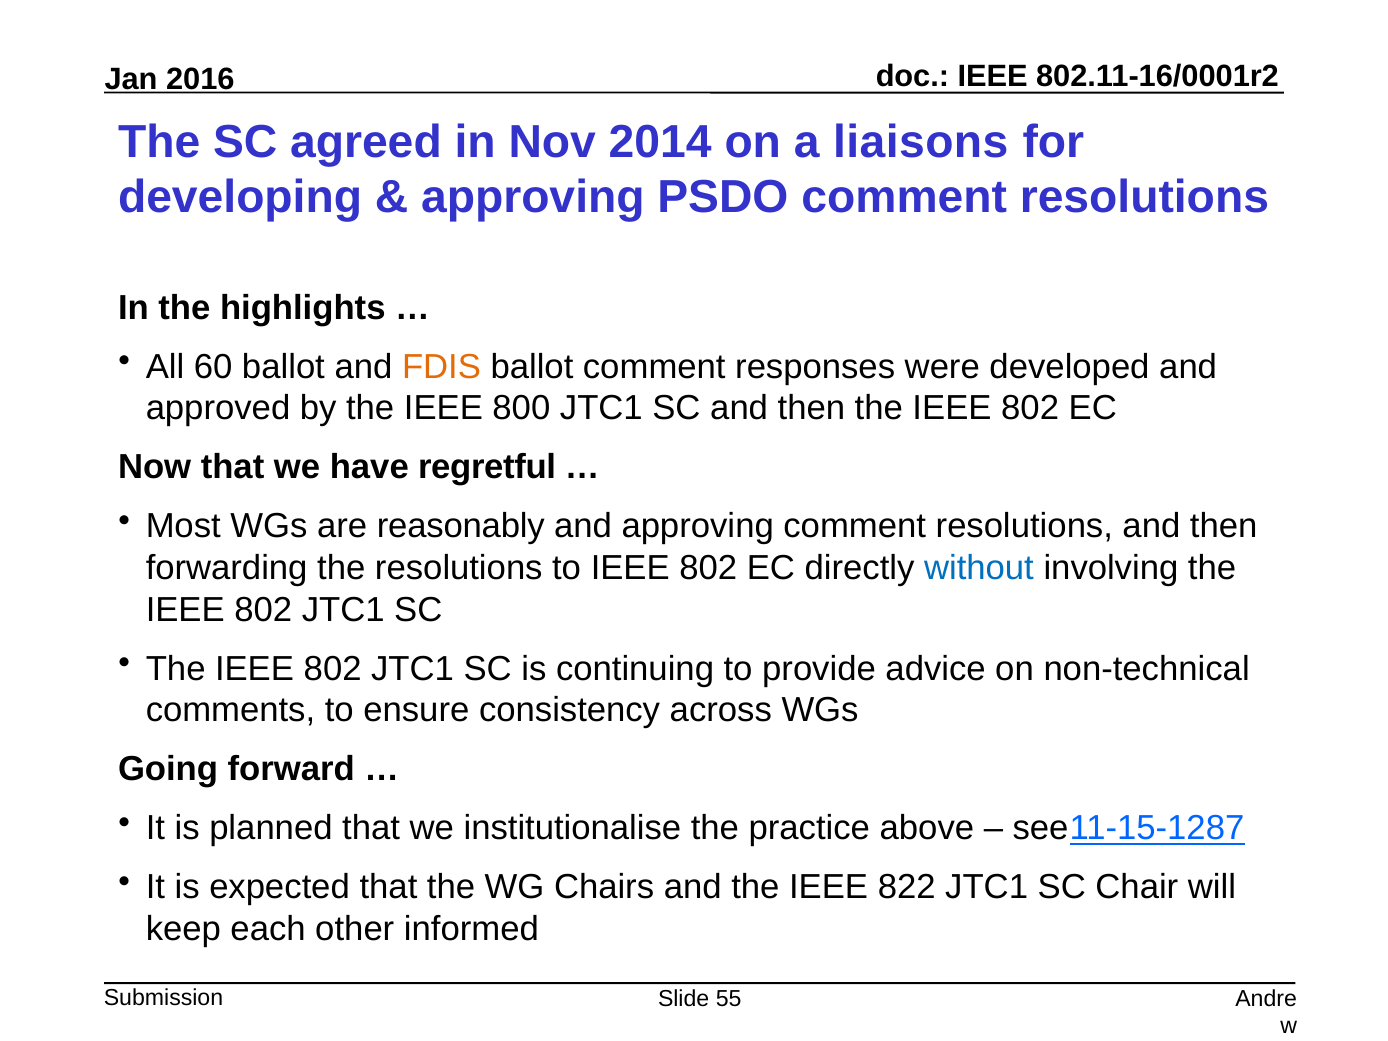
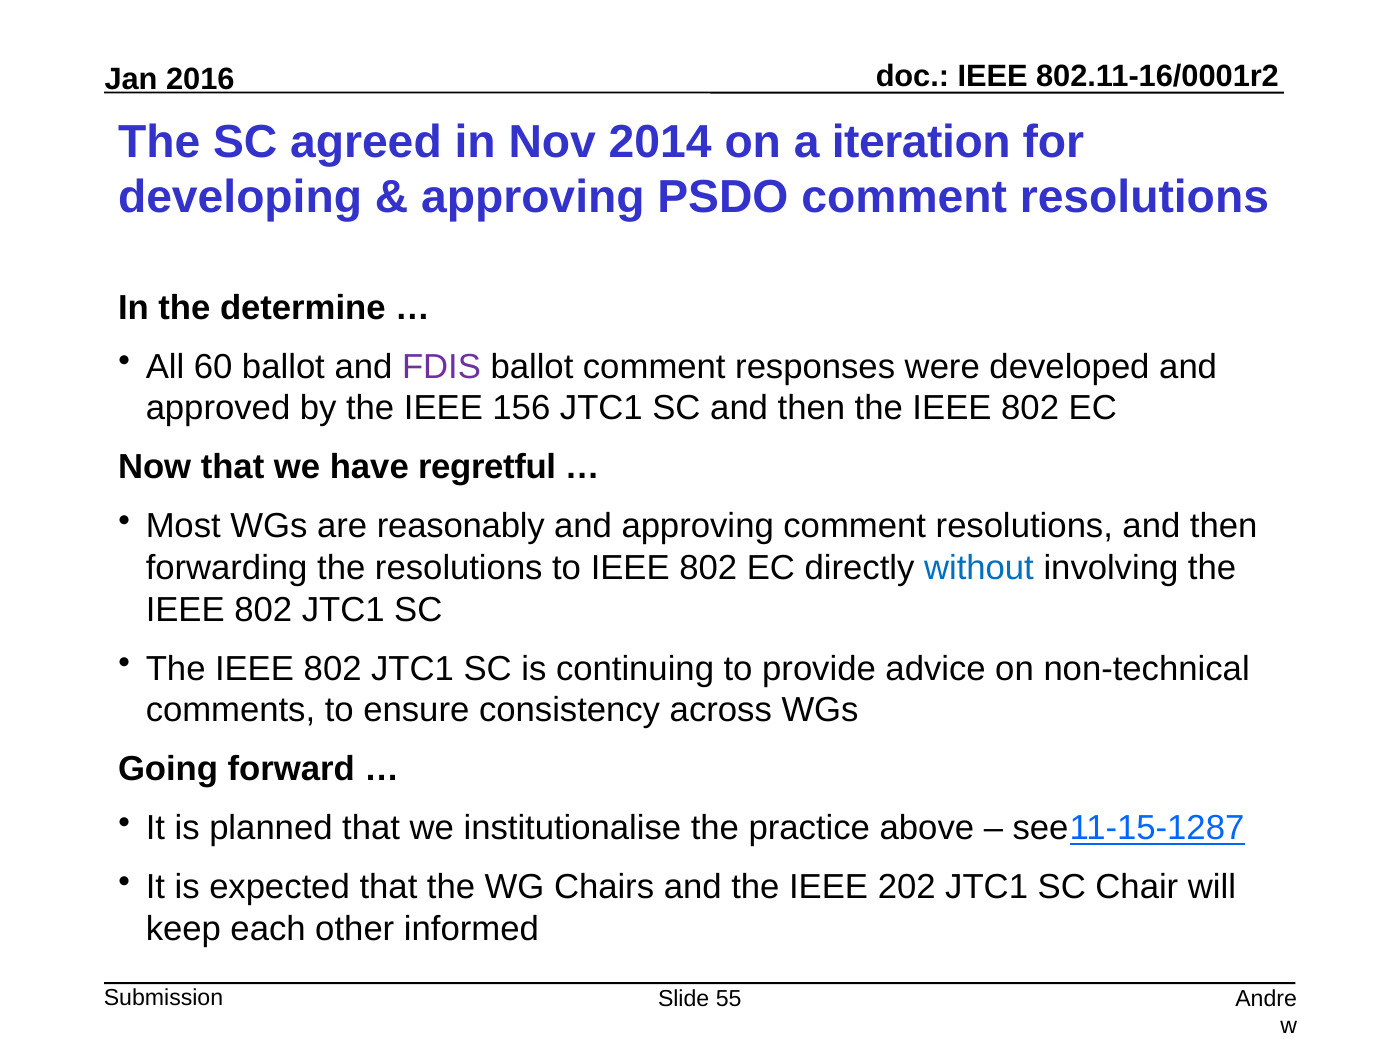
liaisons: liaisons -> iteration
highlights: highlights -> determine
FDIS colour: orange -> purple
800: 800 -> 156
822: 822 -> 202
